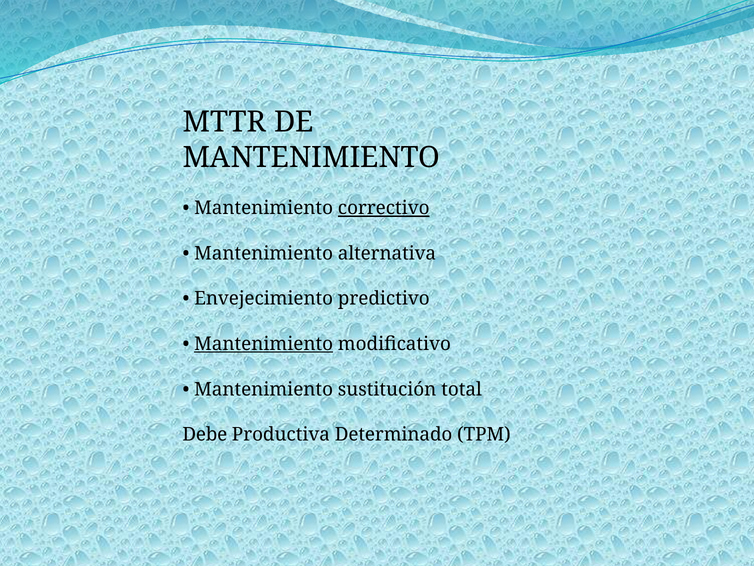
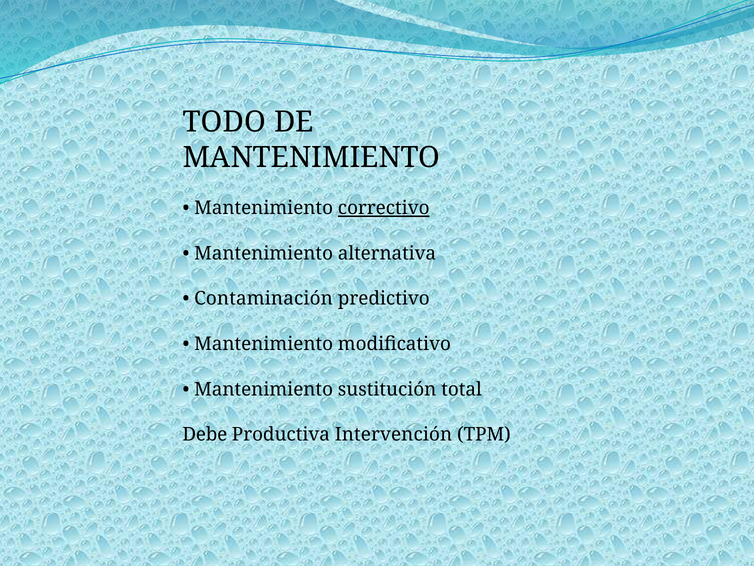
MTTR: MTTR -> TODO
Envejecimiento: Envejecimiento -> Contaminación
Mantenimiento at (264, 344) underline: present -> none
Determinado: Determinado -> Intervención
